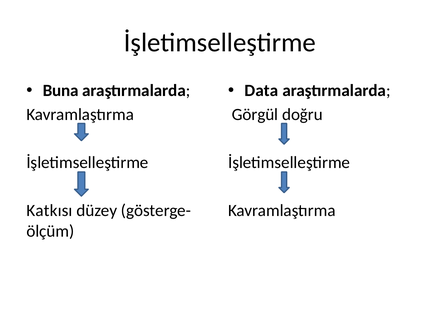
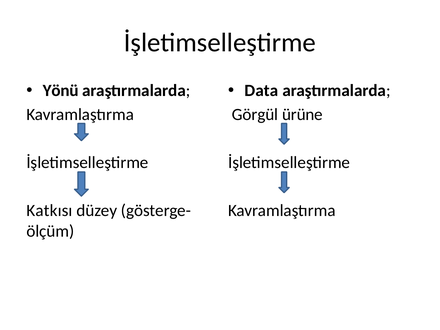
Buna: Buna -> Yönü
doğru: doğru -> ürüne
